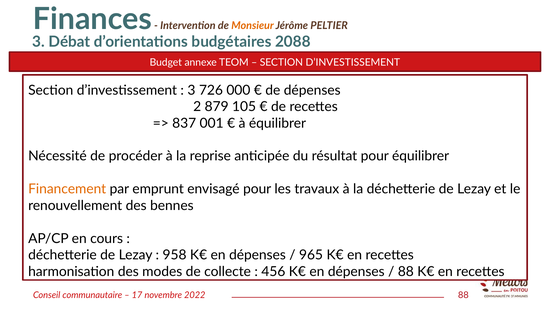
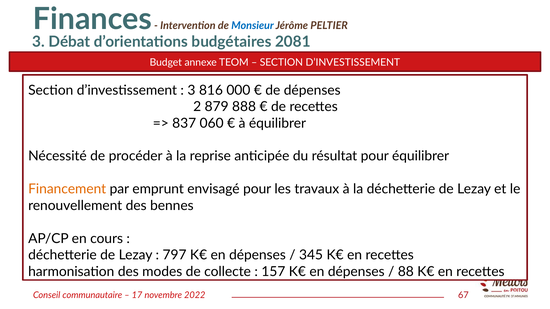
Monsieur colour: orange -> blue
2088: 2088 -> 2081
726: 726 -> 816
105: 105 -> 888
001: 001 -> 060
958: 958 -> 797
965: 965 -> 345
456: 456 -> 157
2022 88: 88 -> 67
